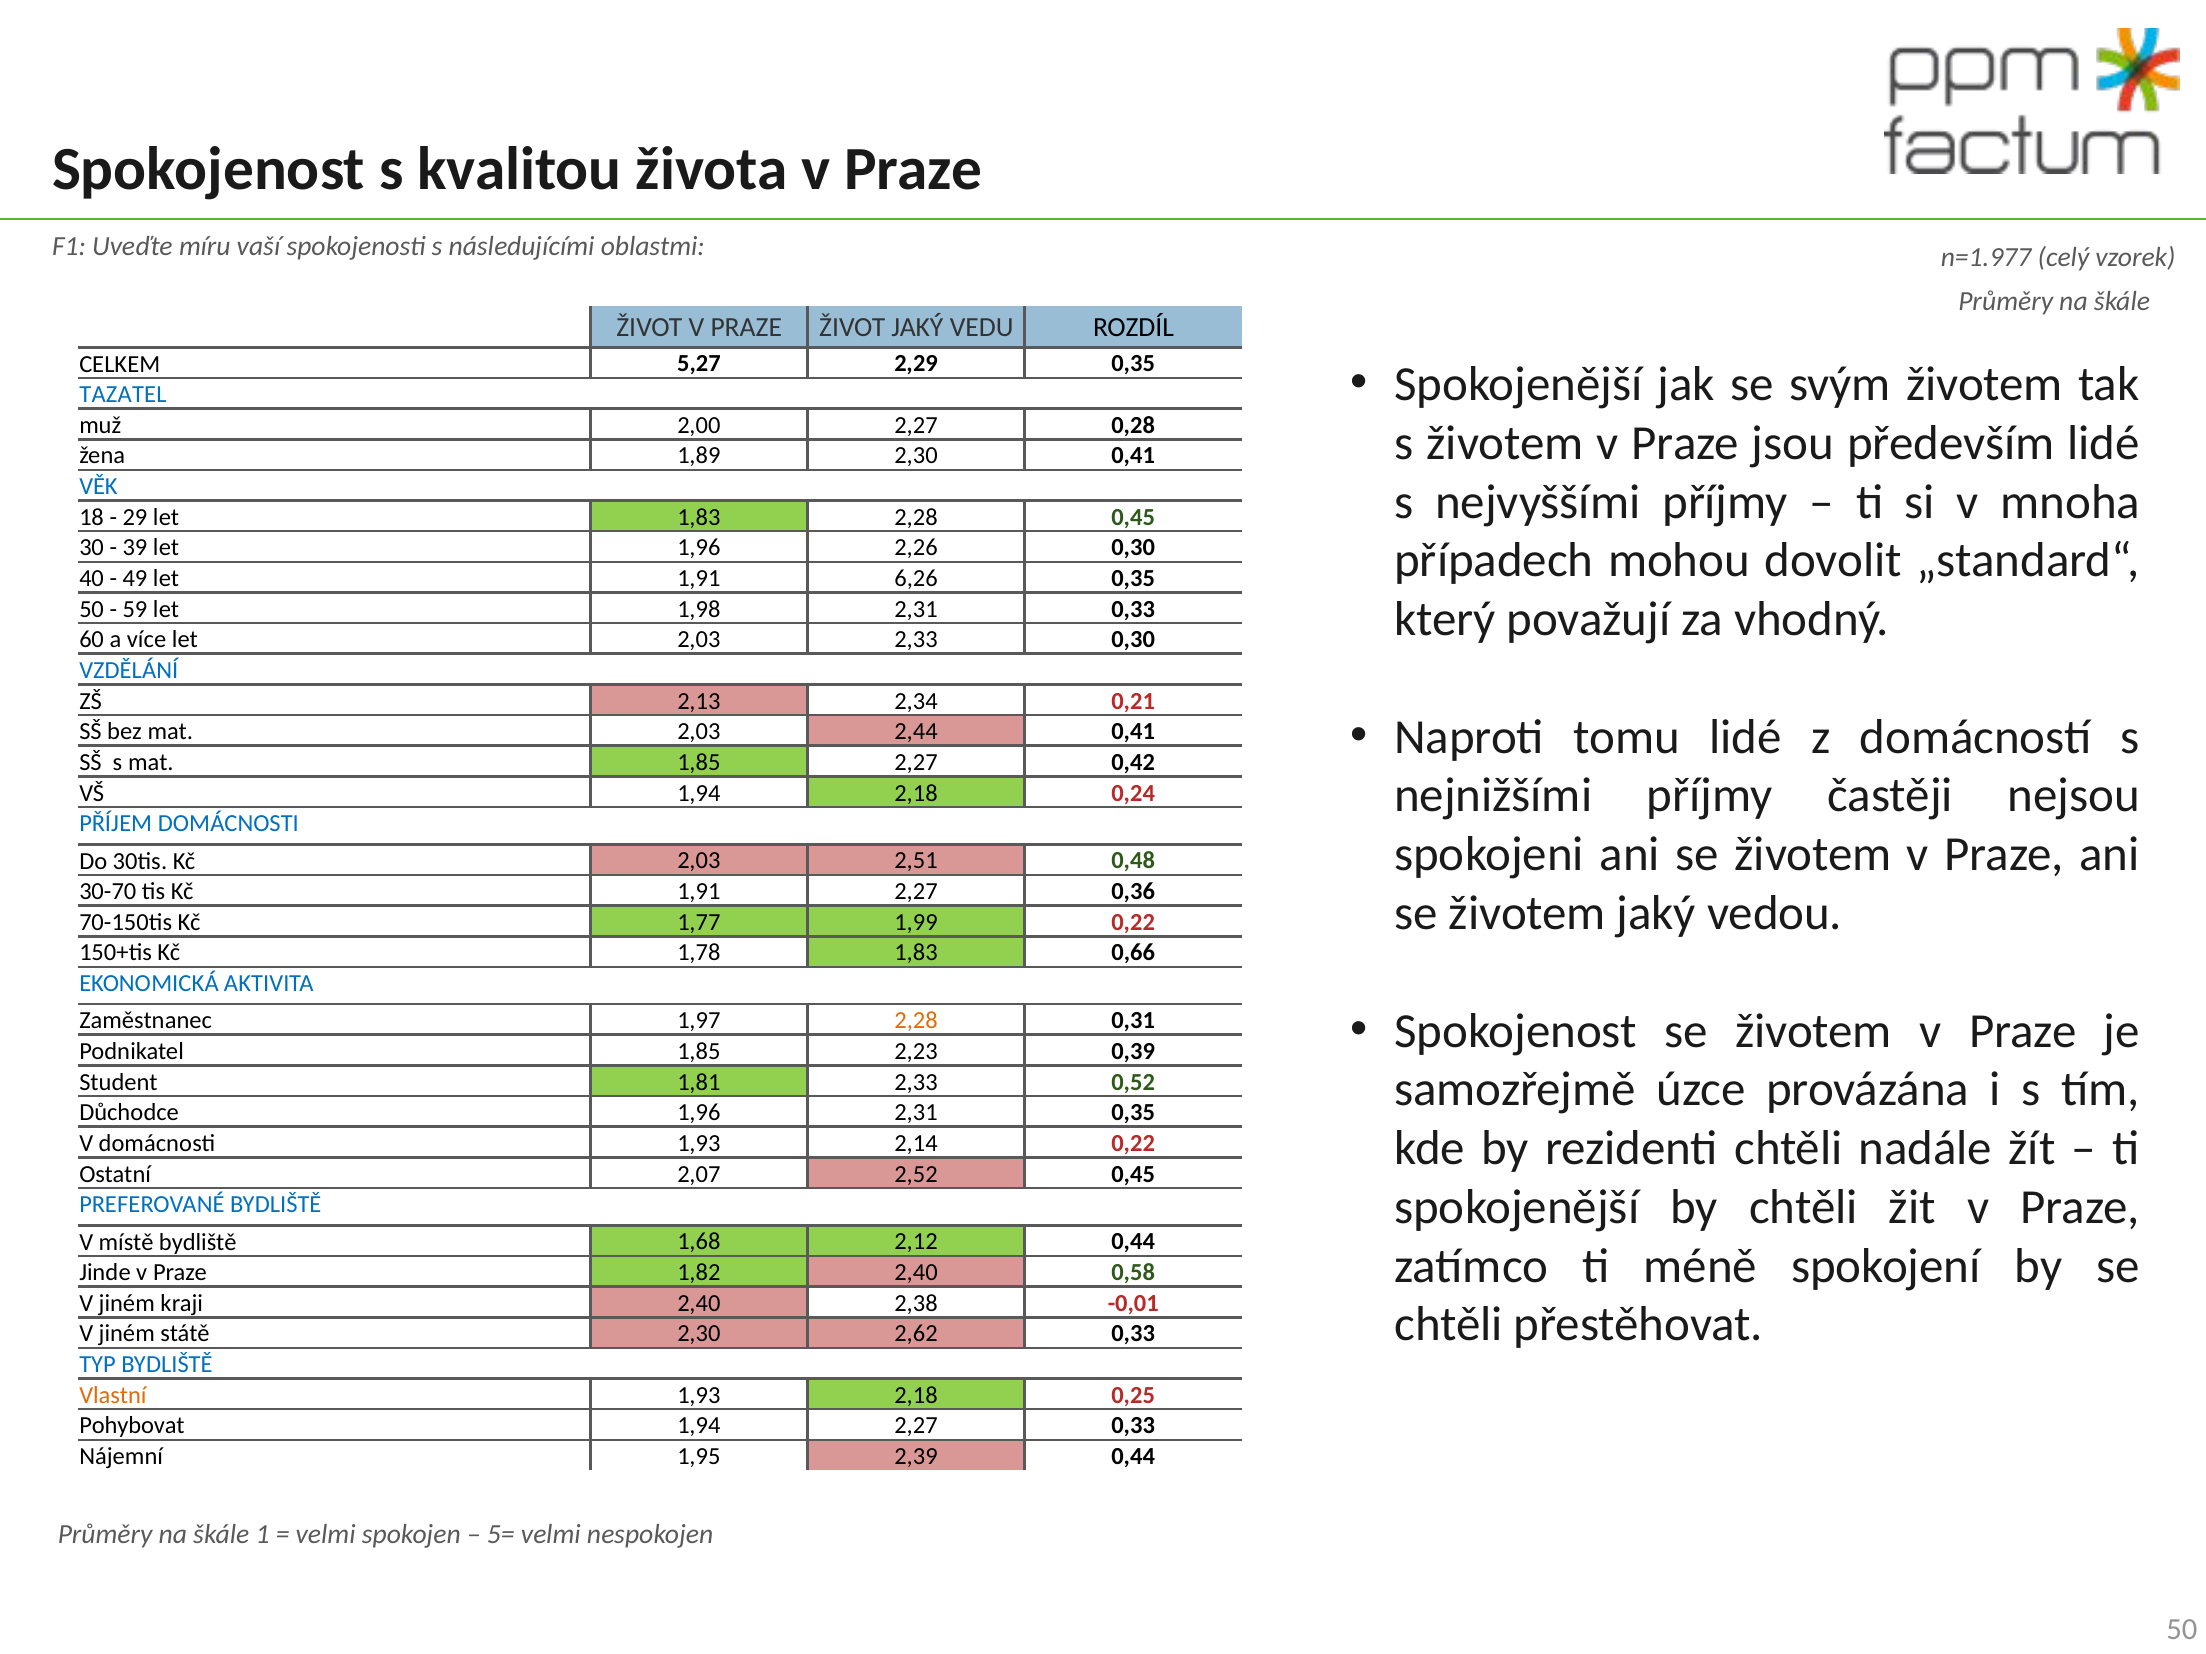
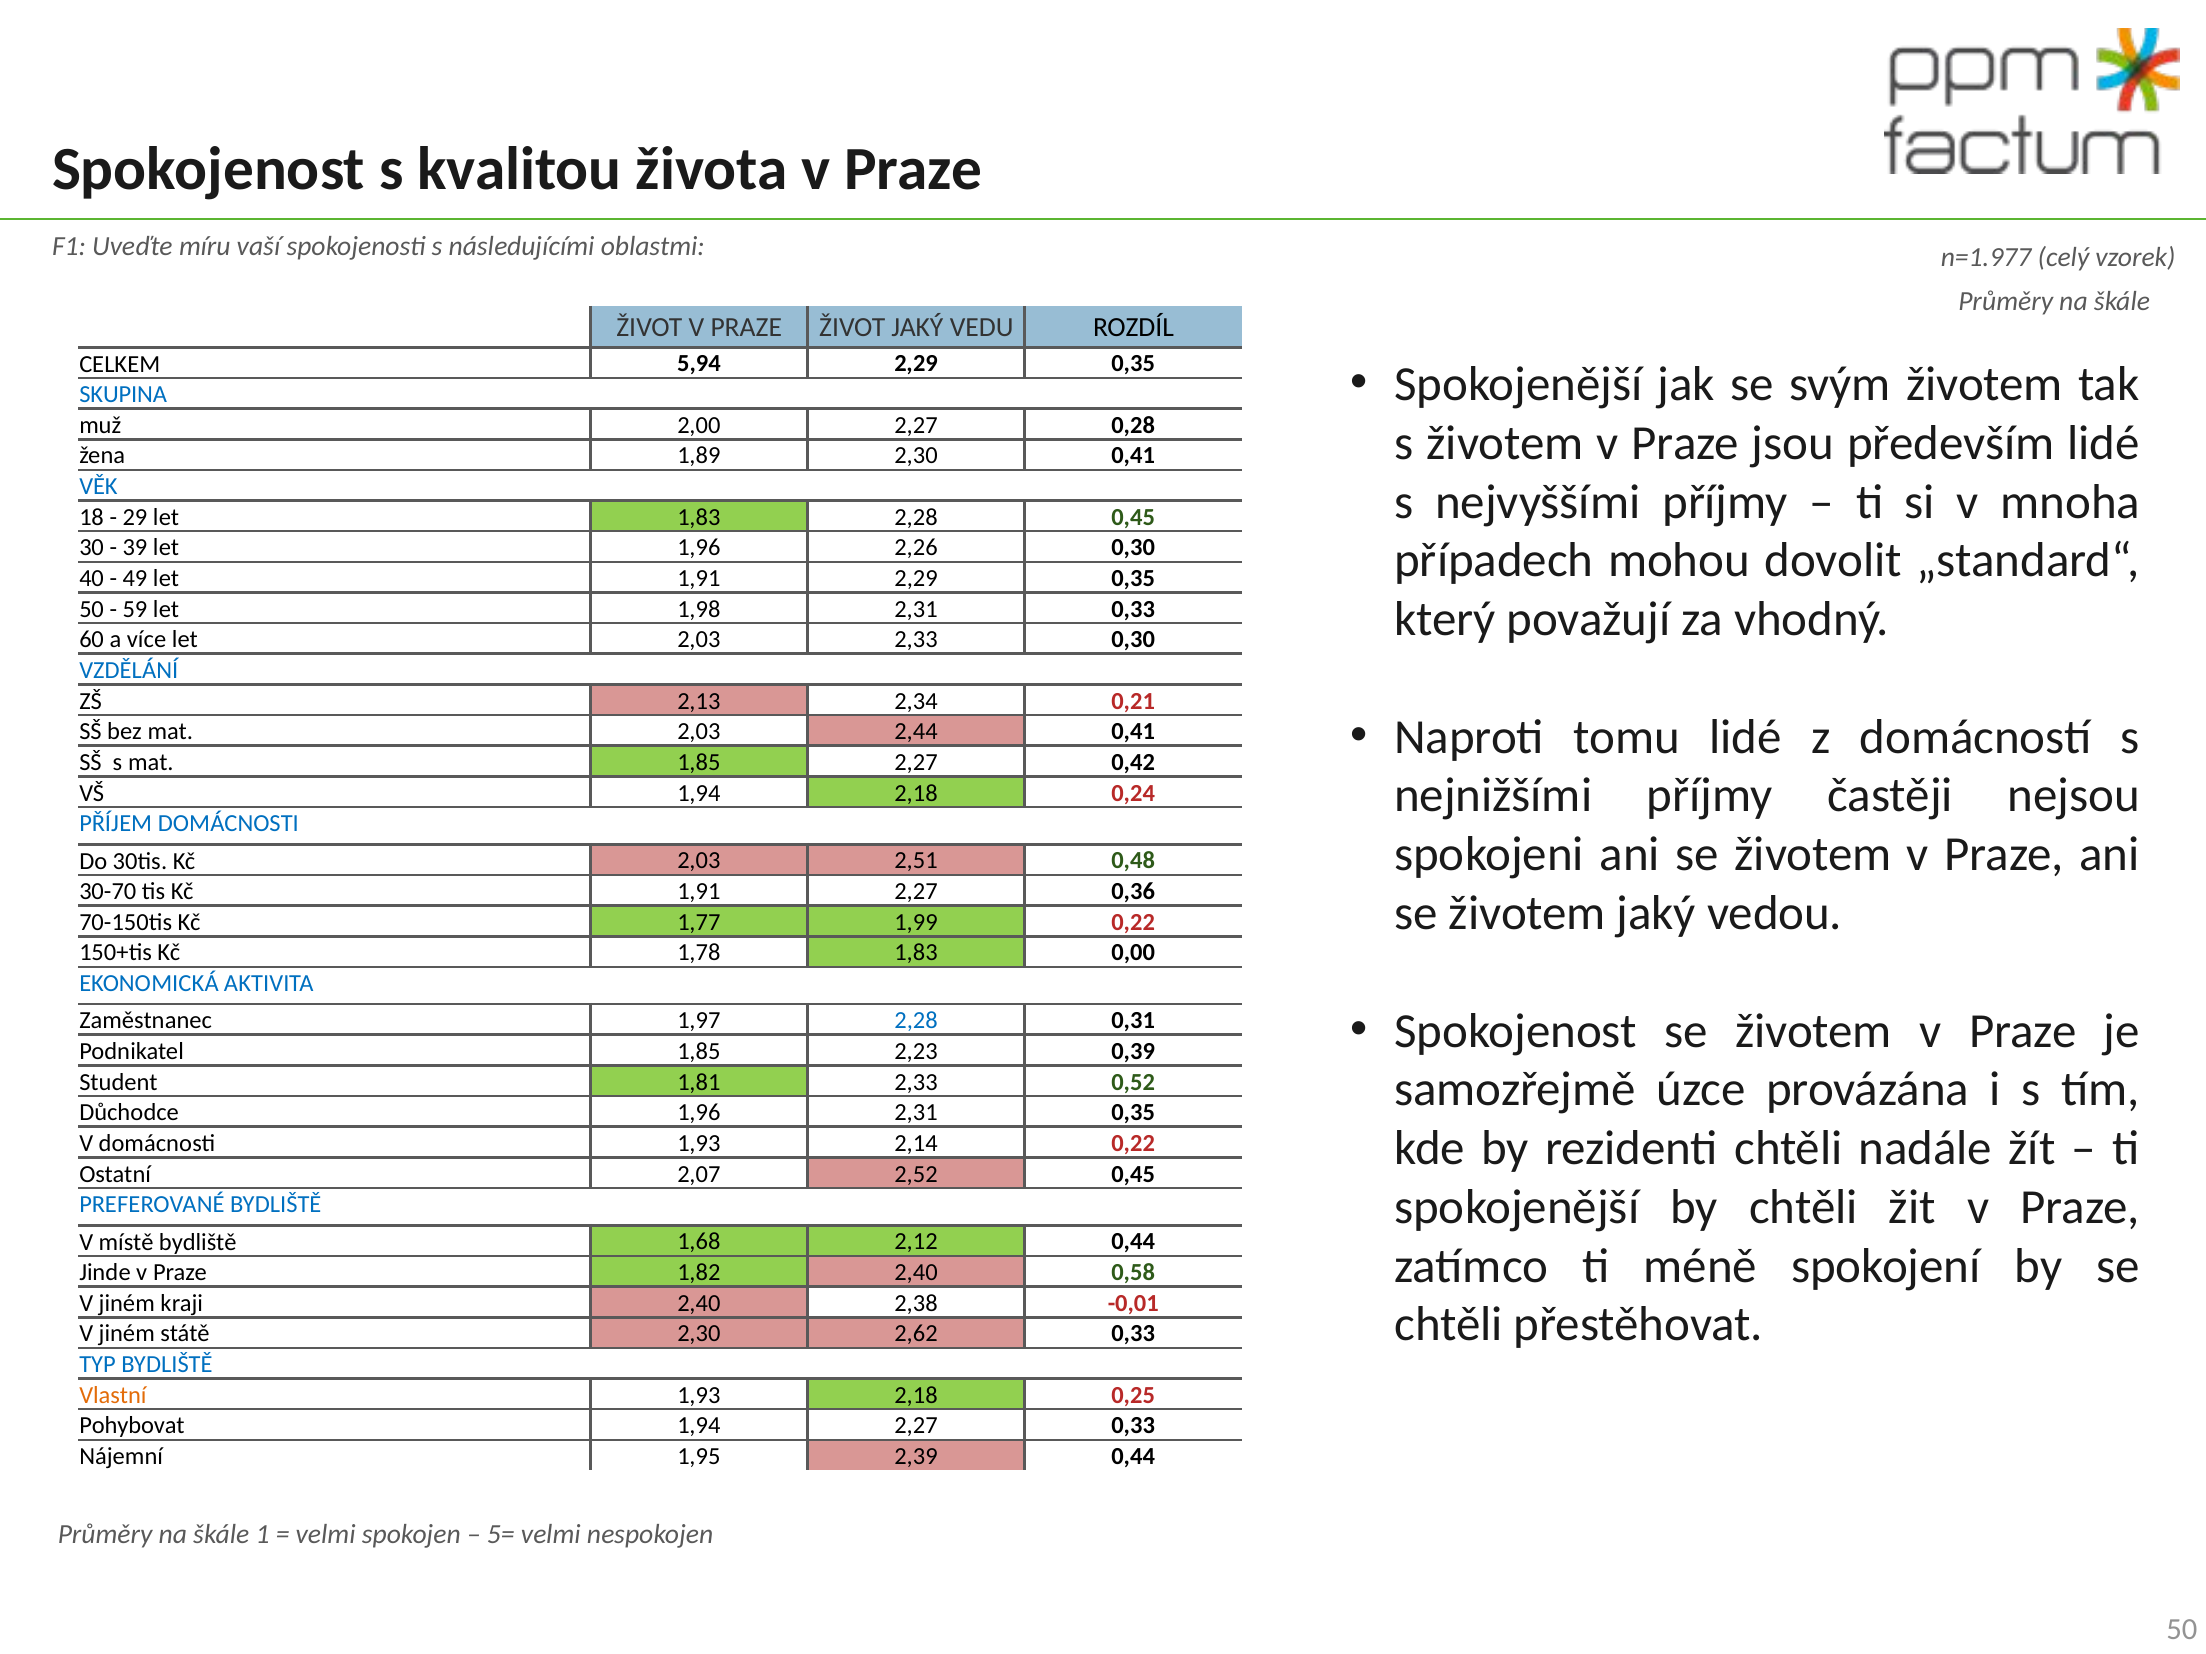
5,27: 5,27 -> 5,94
TAZATEL: TAZATEL -> SKUPINA
1,91 6,26: 6,26 -> 2,29
0,66: 0,66 -> 0,00
2,28 at (916, 1021) colour: orange -> blue
